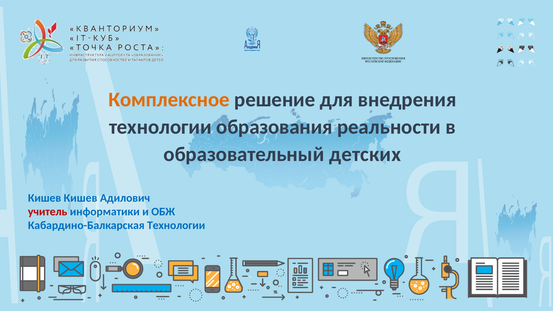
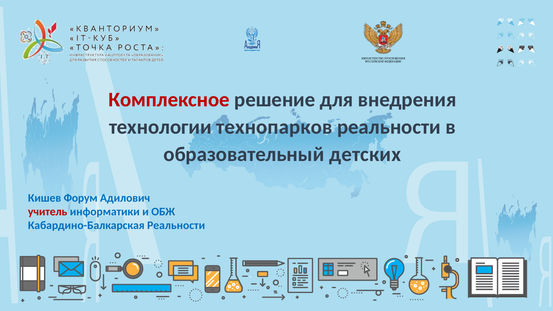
Комплексное colour: orange -> red
образования: образования -> технопарков
Кишев Кишев: Кишев -> Форум
Кабардино-Балкарская Технологии: Технологии -> Реальности
